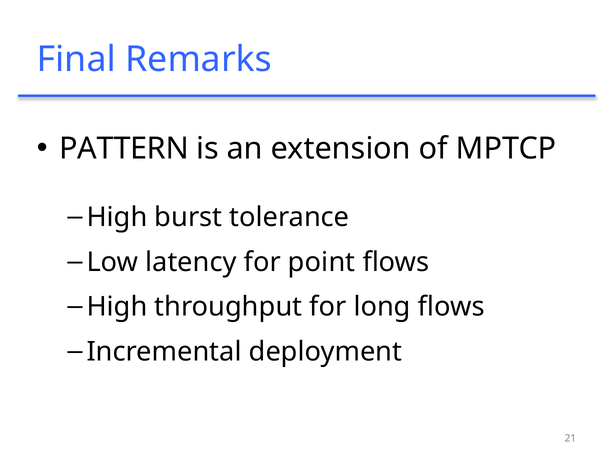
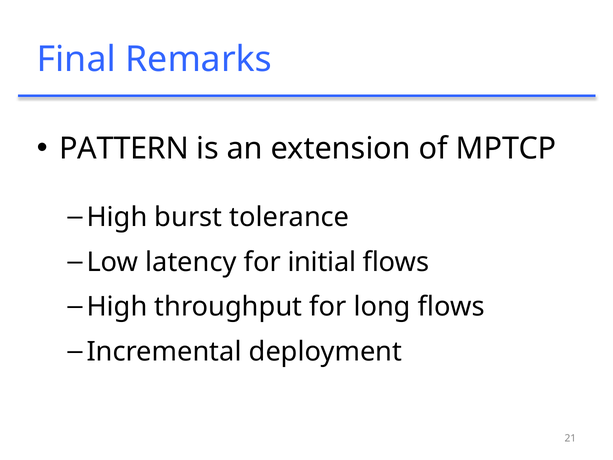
point: point -> initial
